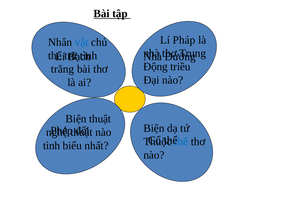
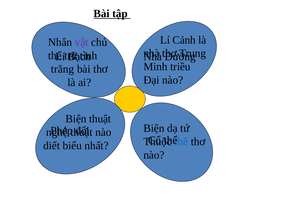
Pháp: Pháp -> Cảnh
vật colour: blue -> purple
Động: Động -> Minh
tình at (52, 145): tình -> diết
